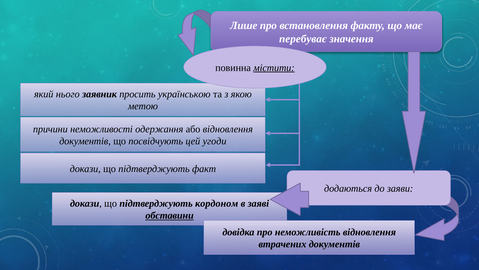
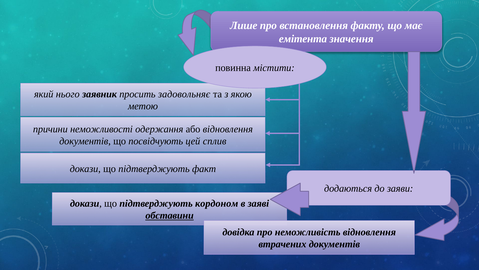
перебуває: перебуває -> емітента
містити underline: present -> none
українською: українською -> задовольняє
угоди: угоди -> сплив
